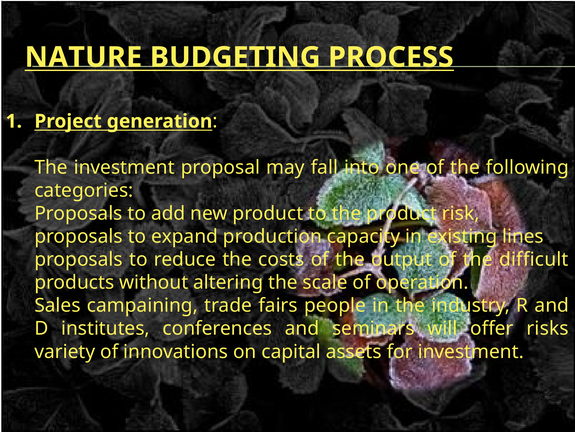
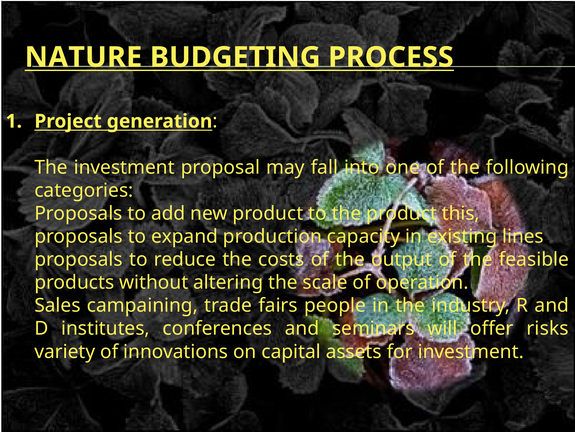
risk: risk -> this
difficult: difficult -> feasible
